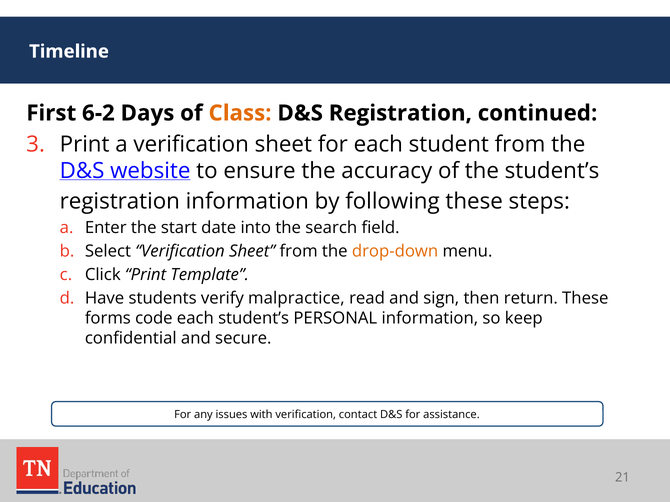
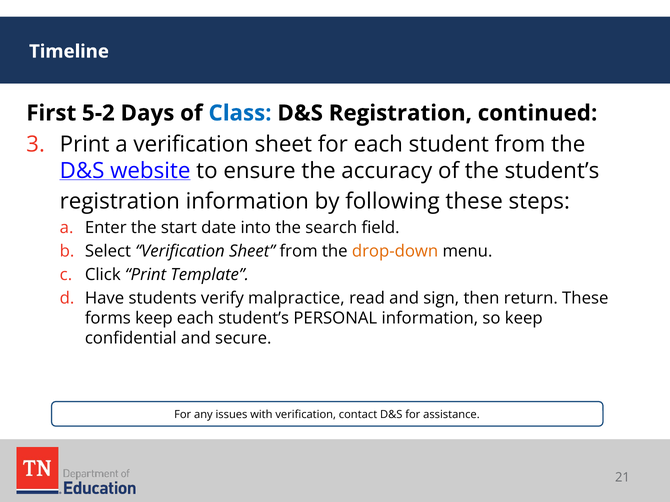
6-2: 6-2 -> 5-2
Class colour: orange -> blue
forms code: code -> keep
